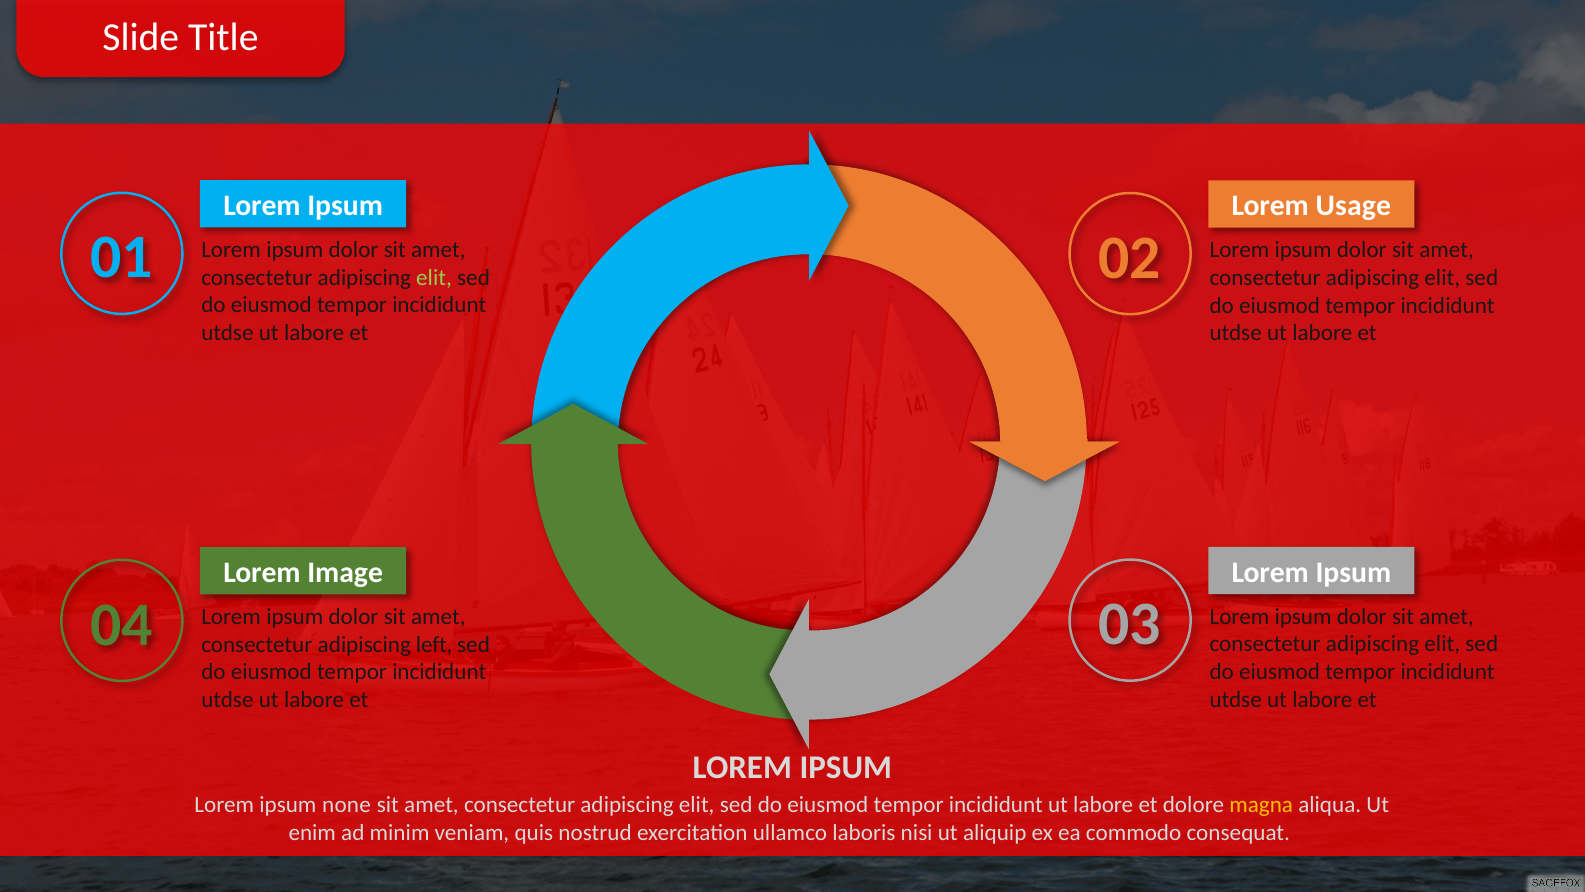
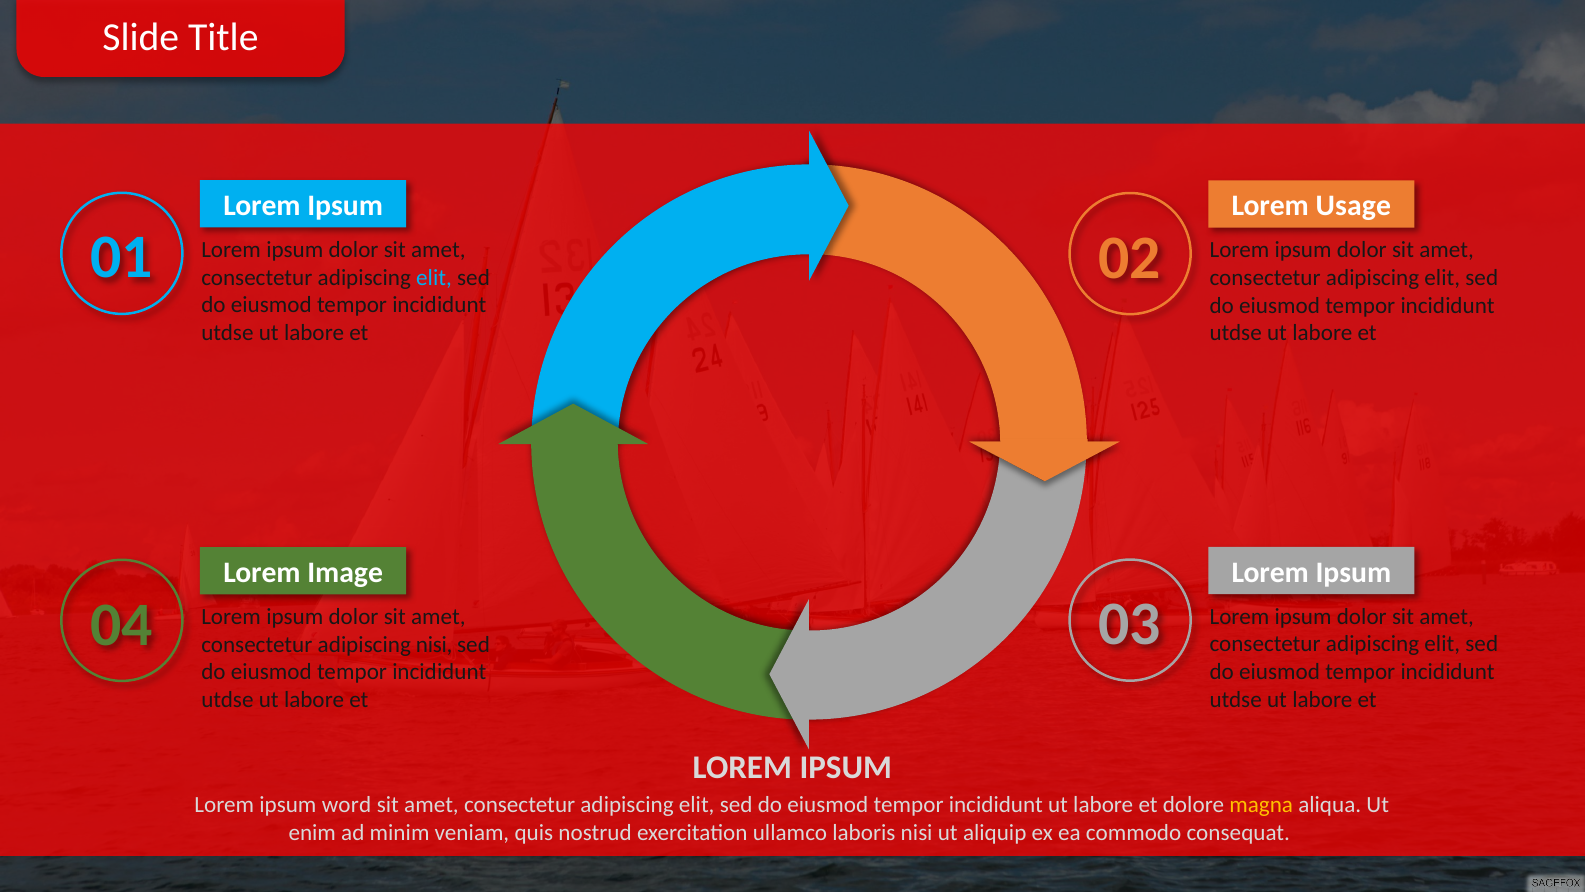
elit at (434, 277) colour: light green -> light blue
adipiscing left: left -> nisi
none: none -> word
